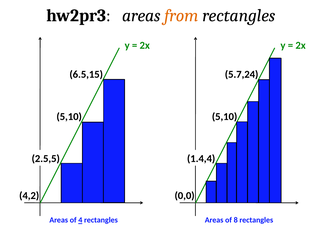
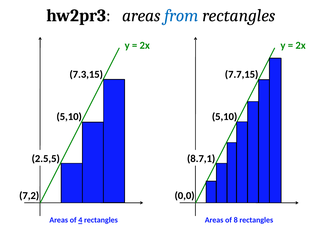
from colour: orange -> blue
6.5,15: 6.5,15 -> 7.3,15
5.7,24: 5.7,24 -> 7.7,15
1.4,4: 1.4,4 -> 8.7,1
4,2: 4,2 -> 7,2
